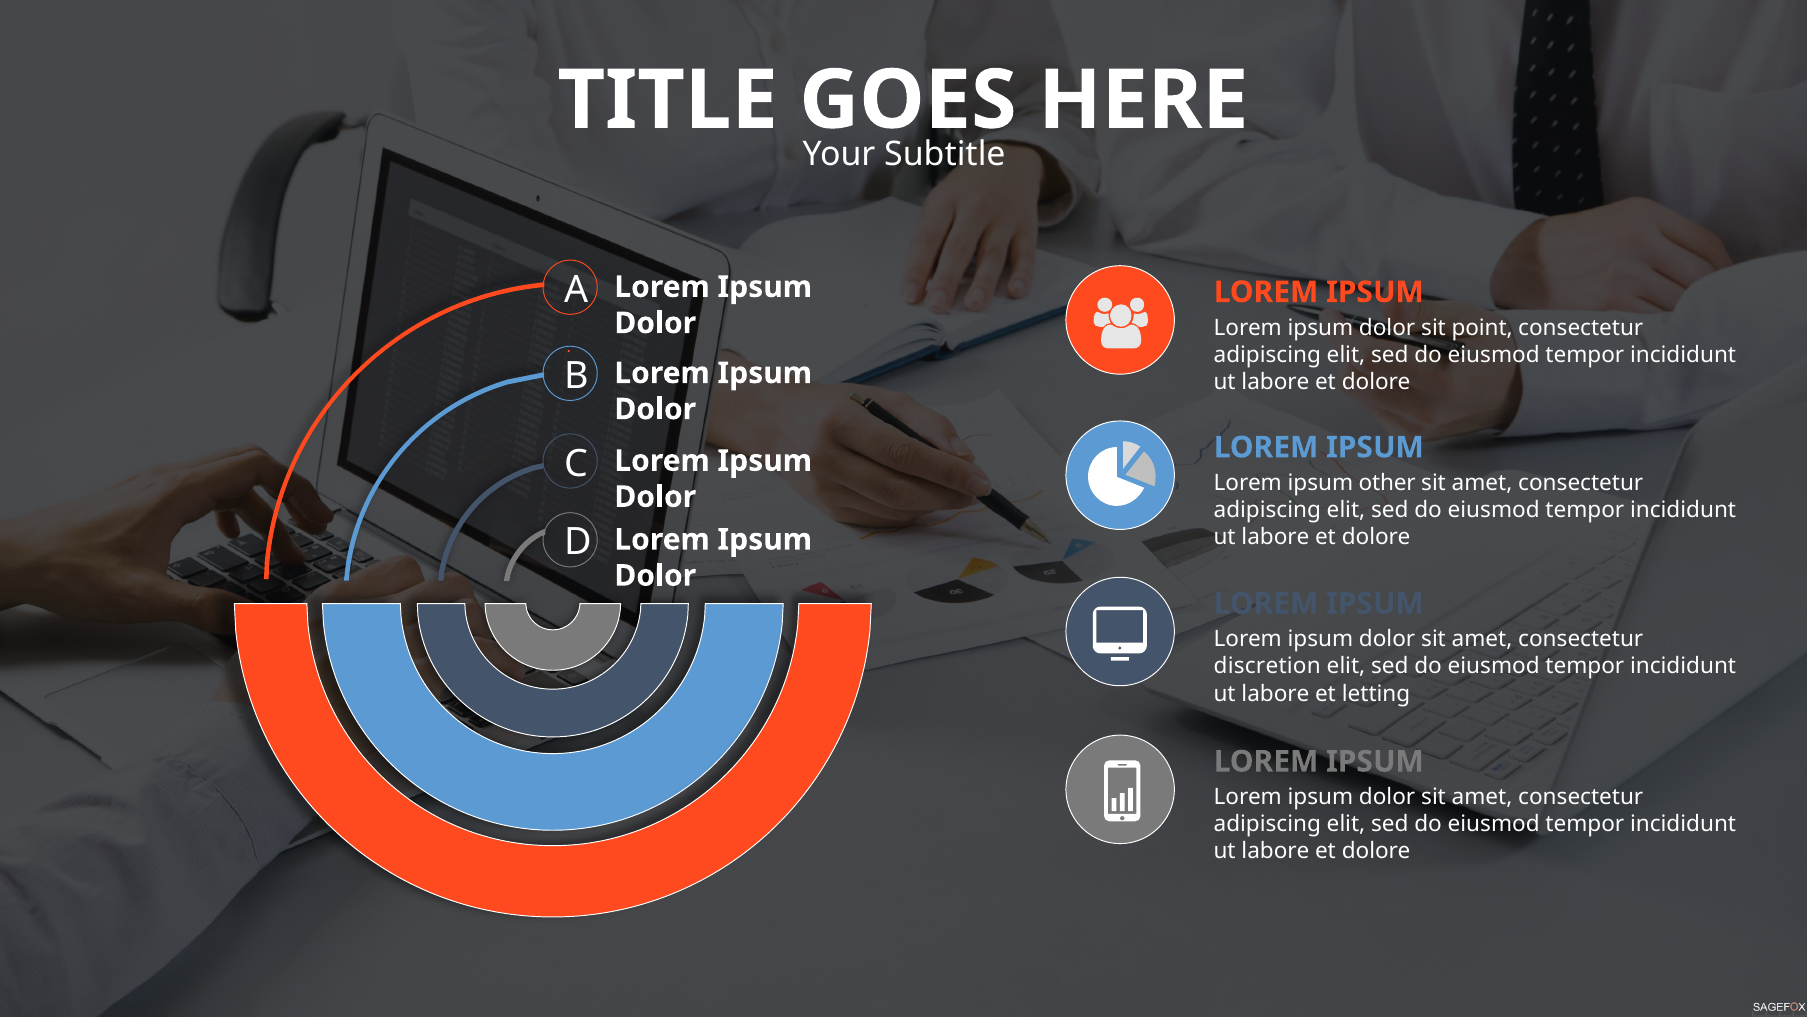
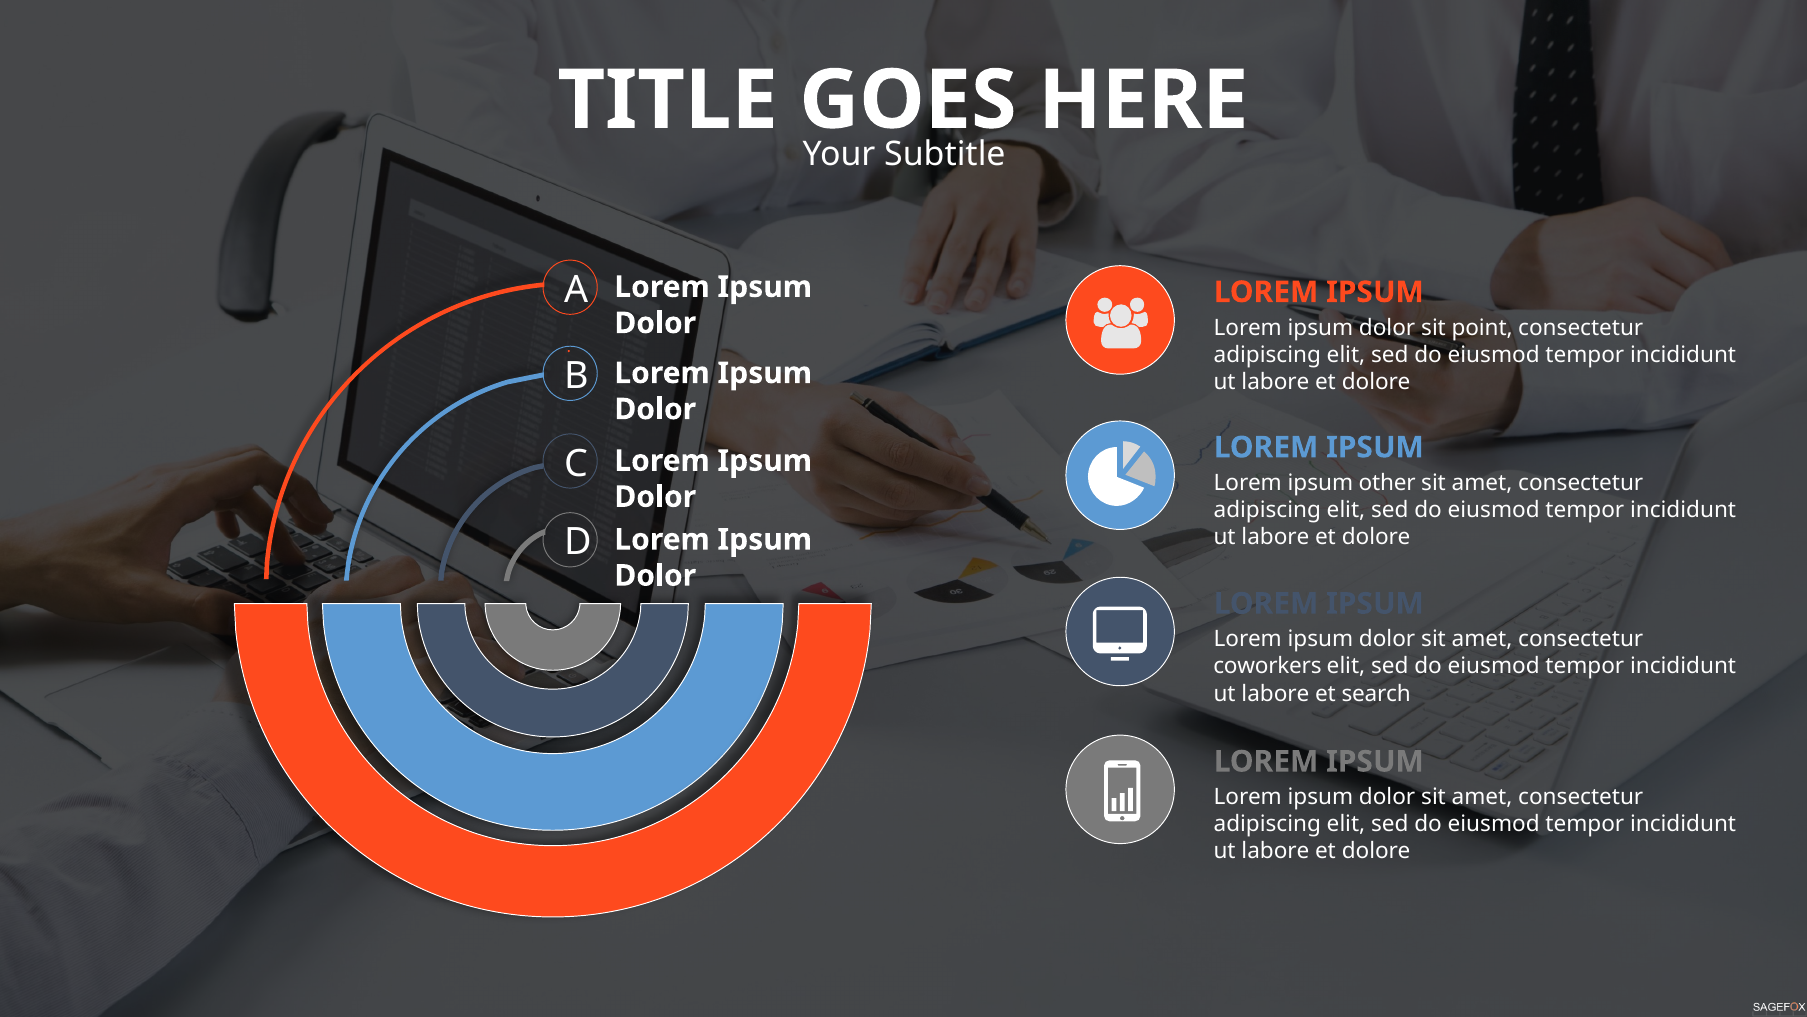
discretion: discretion -> coworkers
letting: letting -> search
